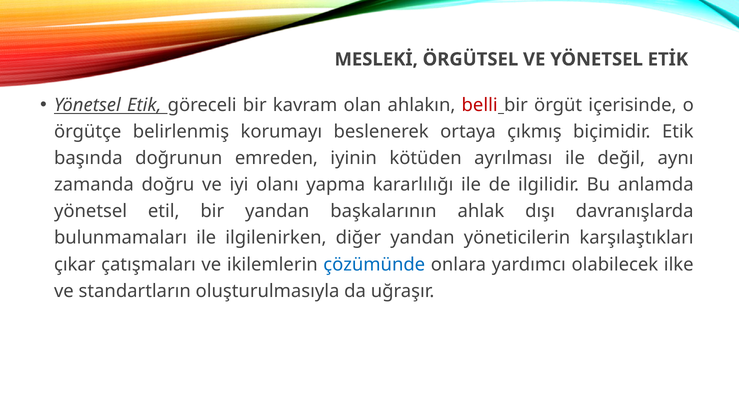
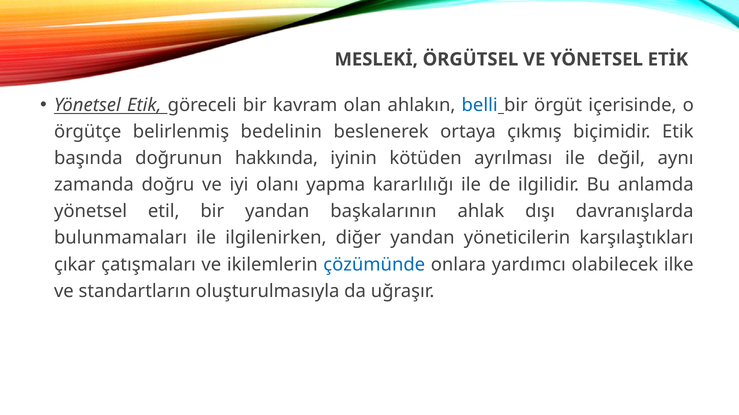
belli colour: red -> blue
korumayı: korumayı -> bedelinin
emreden: emreden -> hakkında
